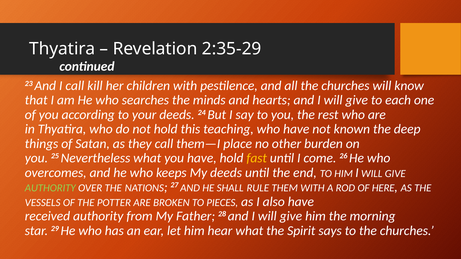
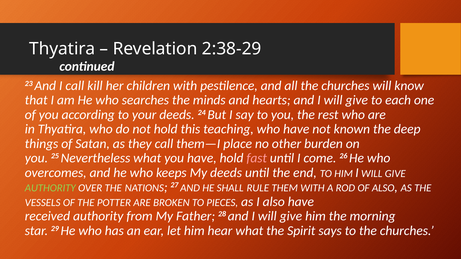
2:35-29: 2:35-29 -> 2:38-29
fast colour: yellow -> pink
OF HERE: HERE -> ALSO
